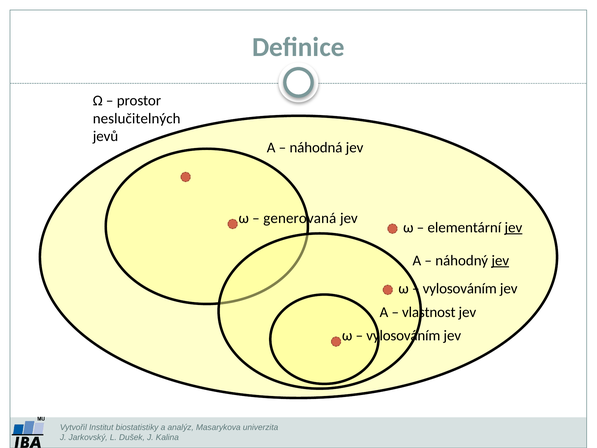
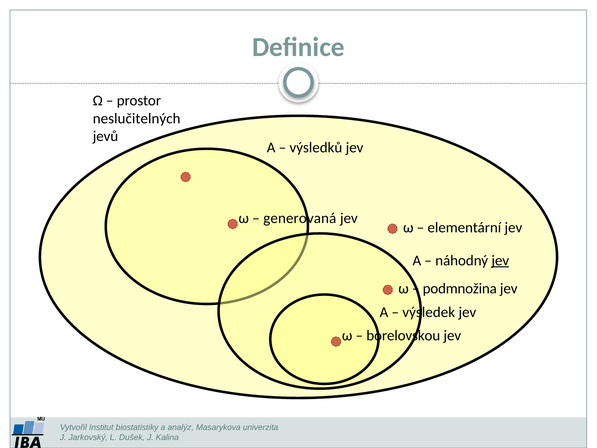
náhodná: náhodná -> výsledků
jev at (513, 227) underline: present -> none
vylosováním at (460, 288): vylosováním -> podmnožina
vlastnost: vlastnost -> výsledek
vylosováním at (403, 336): vylosováním -> borelovskou
